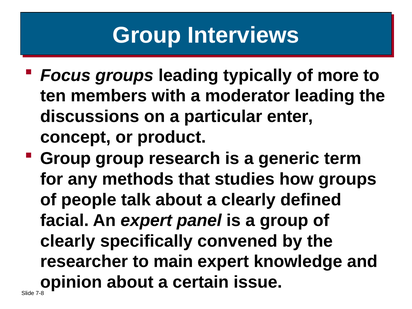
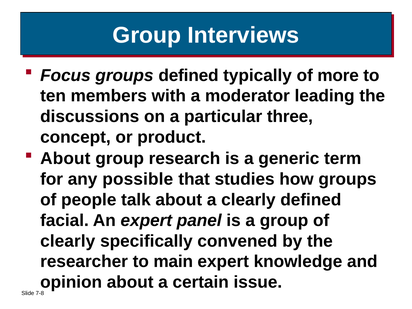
groups leading: leading -> defined
enter: enter -> three
Group at (65, 159): Group -> About
methods: methods -> possible
